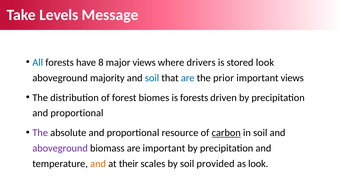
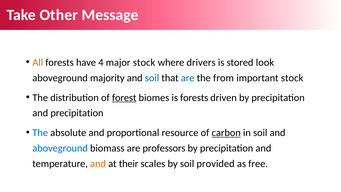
Levels: Levels -> Other
All colour: blue -> orange
8: 8 -> 4
major views: views -> stock
prior: prior -> from
important views: views -> stock
forest underline: none -> present
proportional at (77, 113): proportional -> precipitation
The at (40, 133) colour: purple -> blue
aboveground at (60, 148) colour: purple -> blue
are important: important -> professors
as look: look -> free
